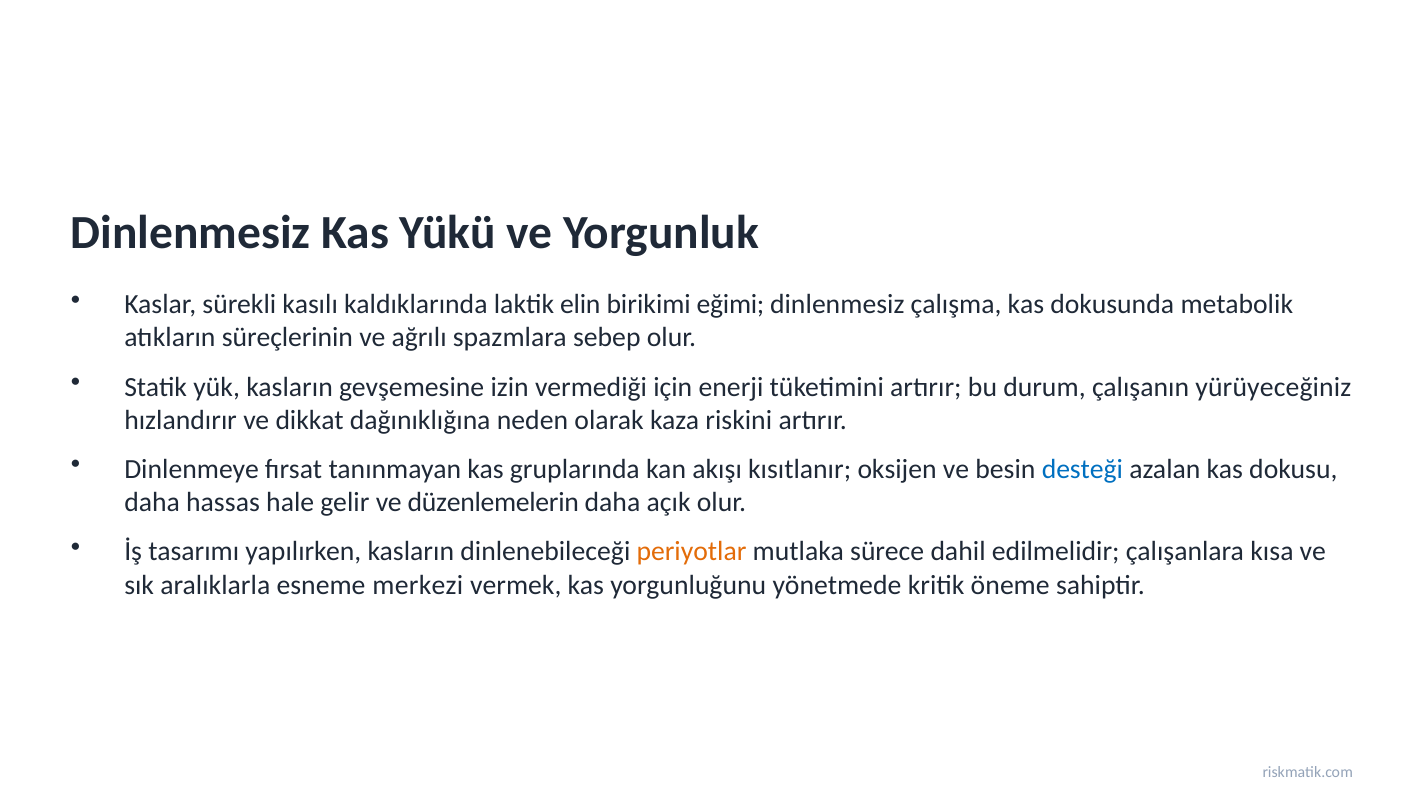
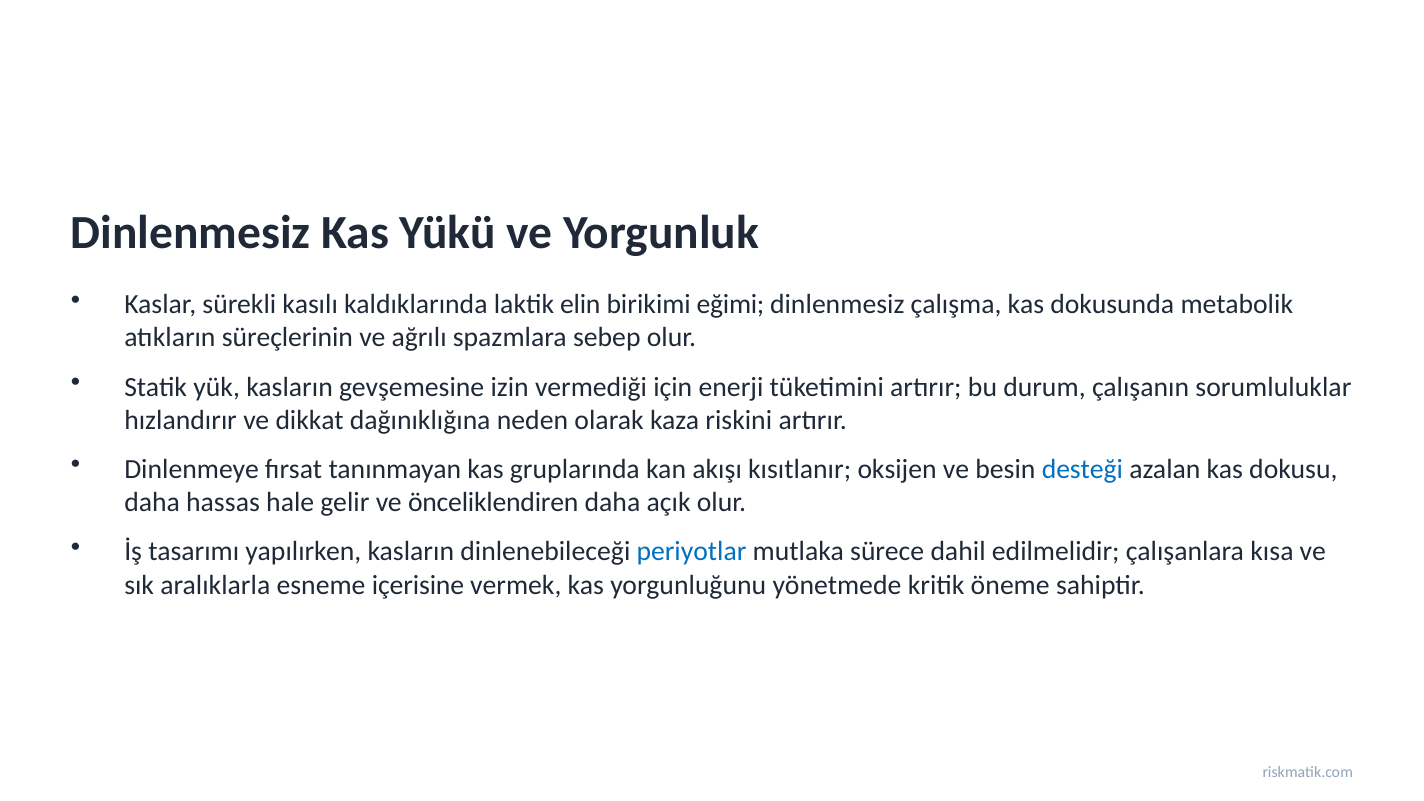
yürüyeceğiniz: yürüyeceğiniz -> sorumluluklar
düzenlemelerin: düzenlemelerin -> önceliklendiren
periyotlar colour: orange -> blue
merkezi: merkezi -> içerisine
